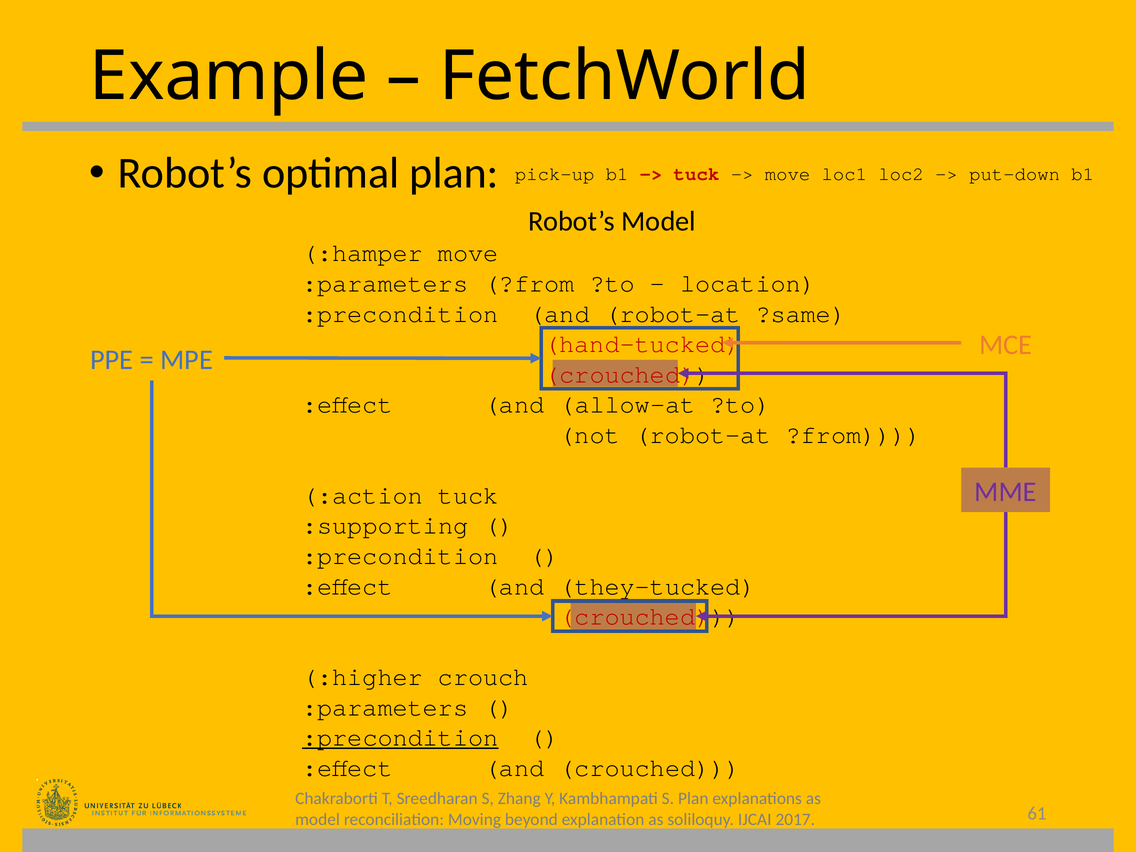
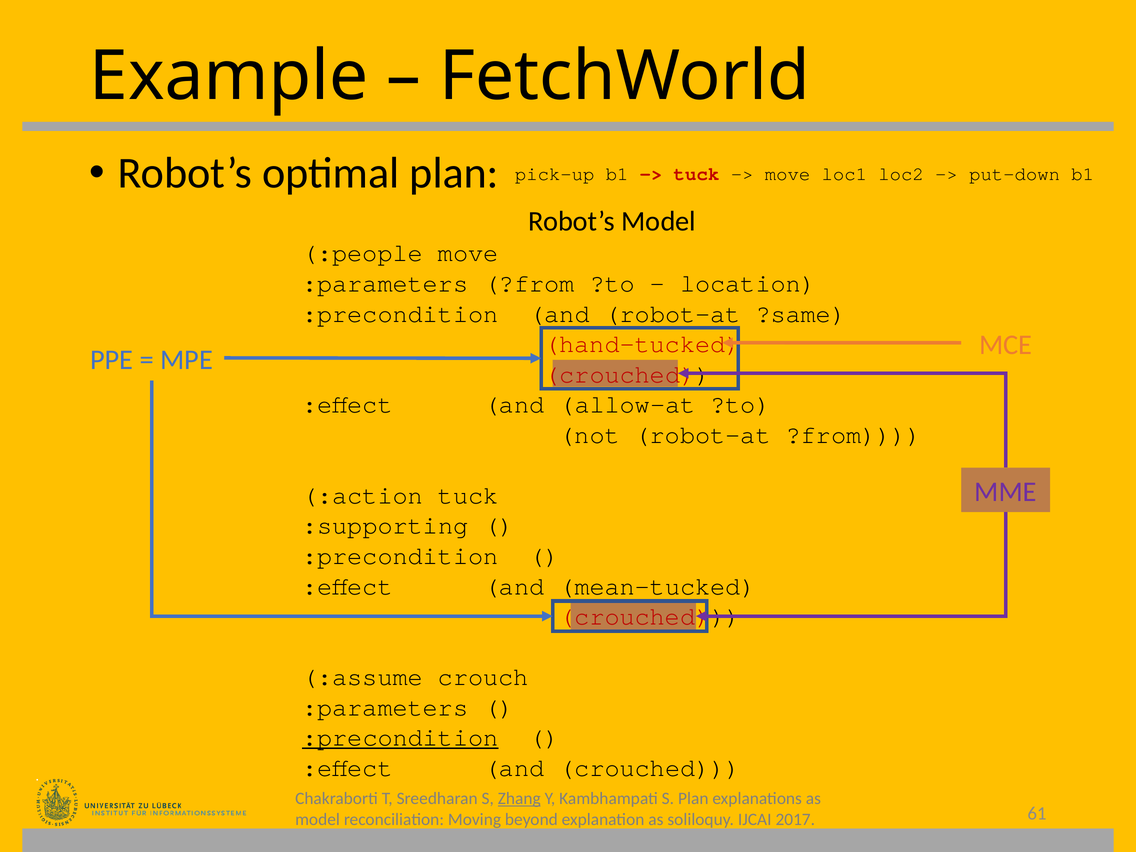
:hamper: :hamper -> :people
they-tucked: they-tucked -> mean-tucked
:higher: :higher -> :assume
Zhang underline: none -> present
